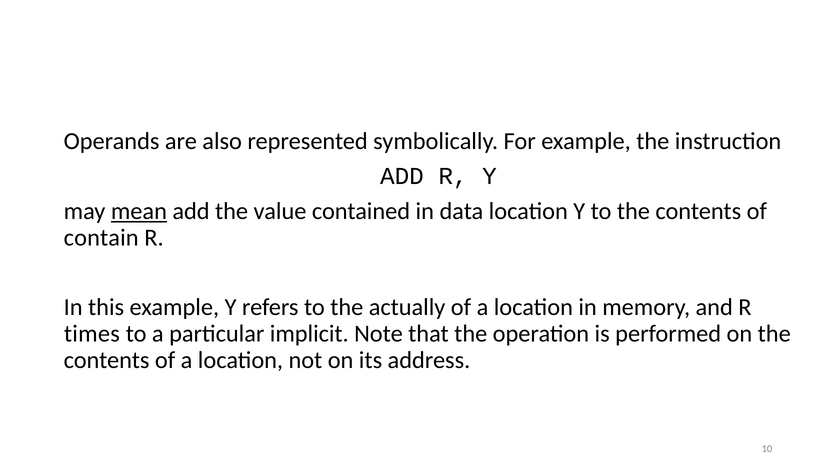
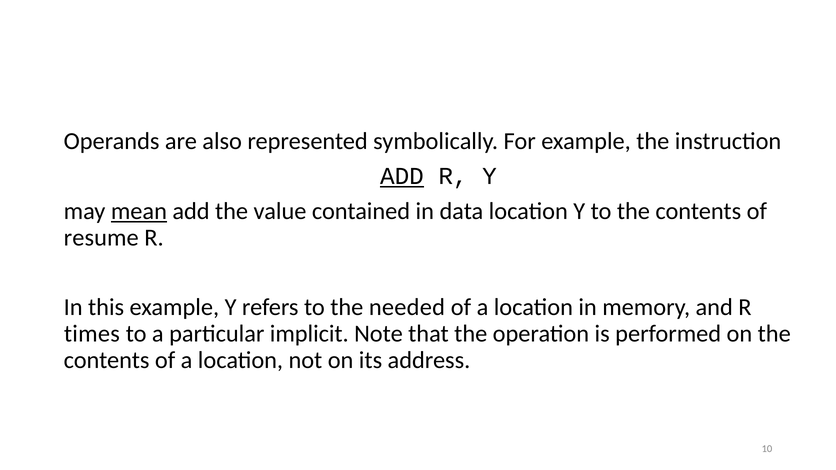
ADD at (402, 176) underline: none -> present
contain: contain -> resume
actually: actually -> needed
